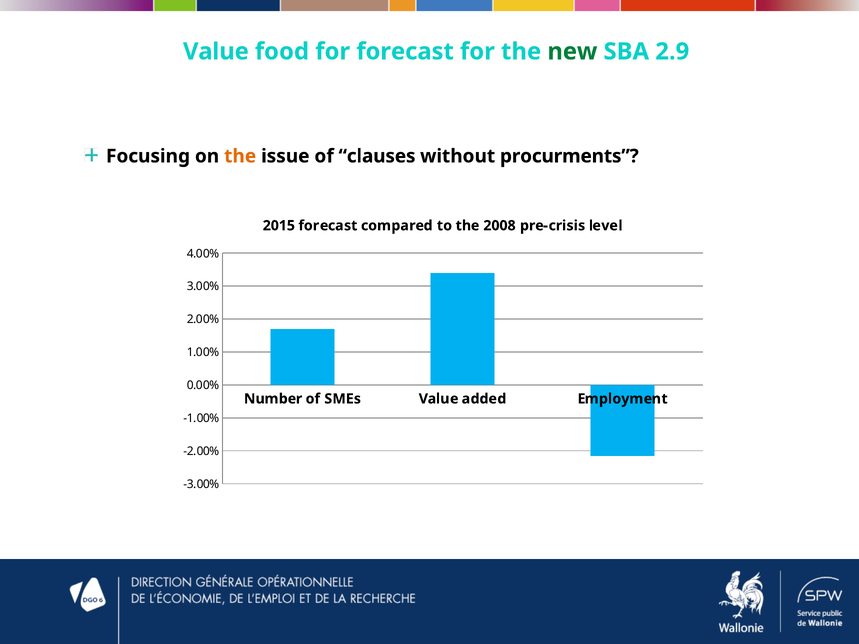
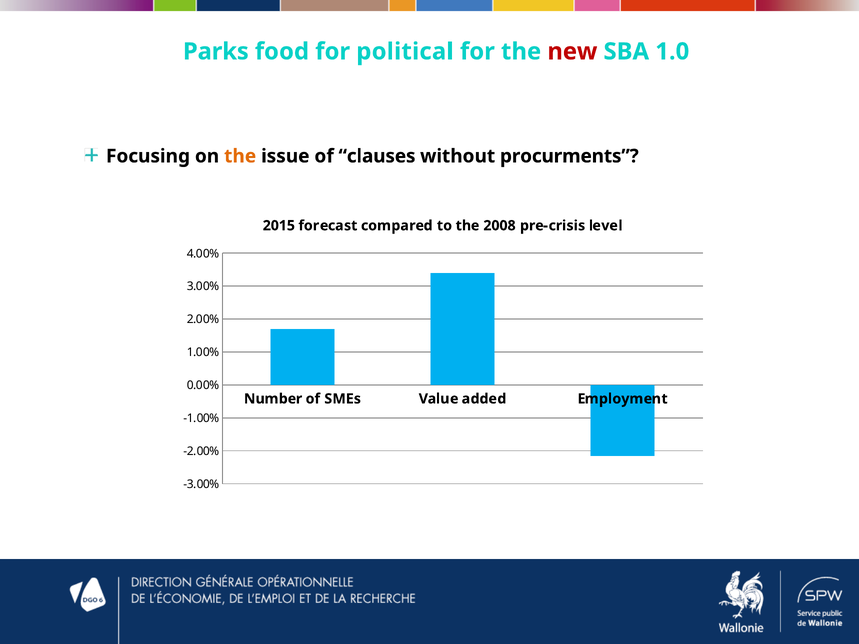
Value at (216, 52): Value -> Parks
for forecast: forecast -> political
new colour: green -> red
2.9: 2.9 -> 1.0
